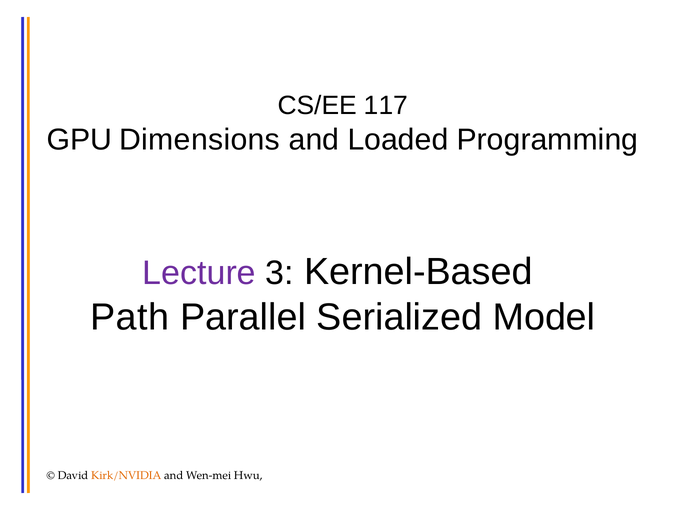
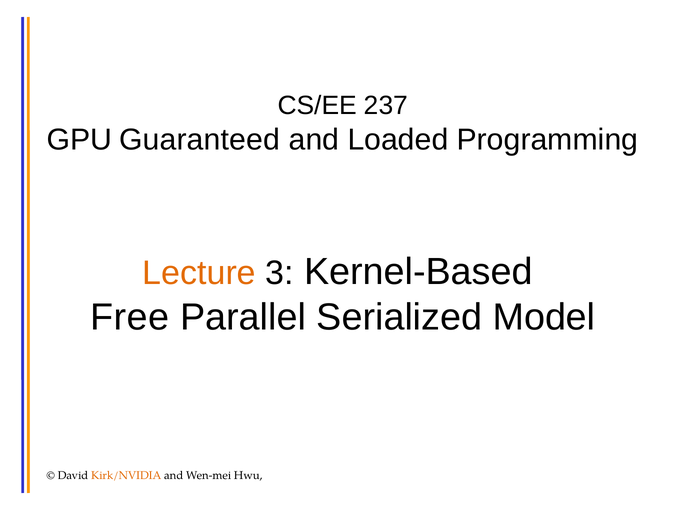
117: 117 -> 237
Dimensions: Dimensions -> Guaranteed
Lecture colour: purple -> orange
Path: Path -> Free
